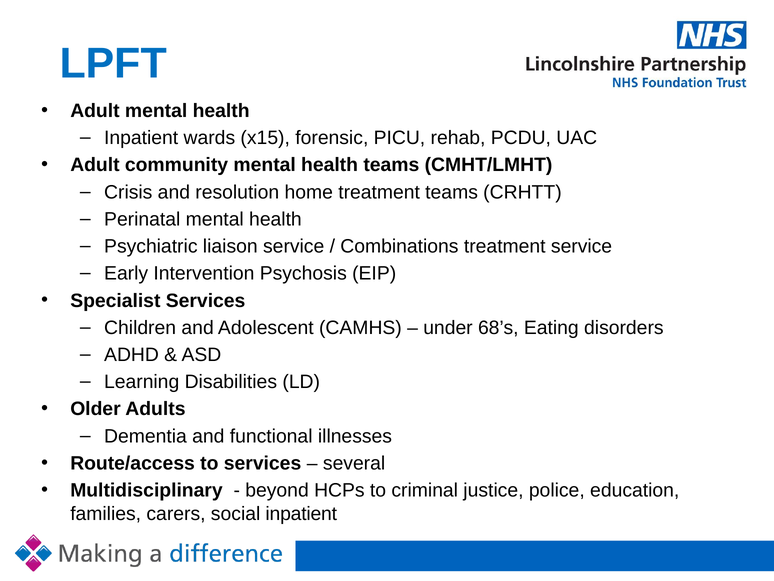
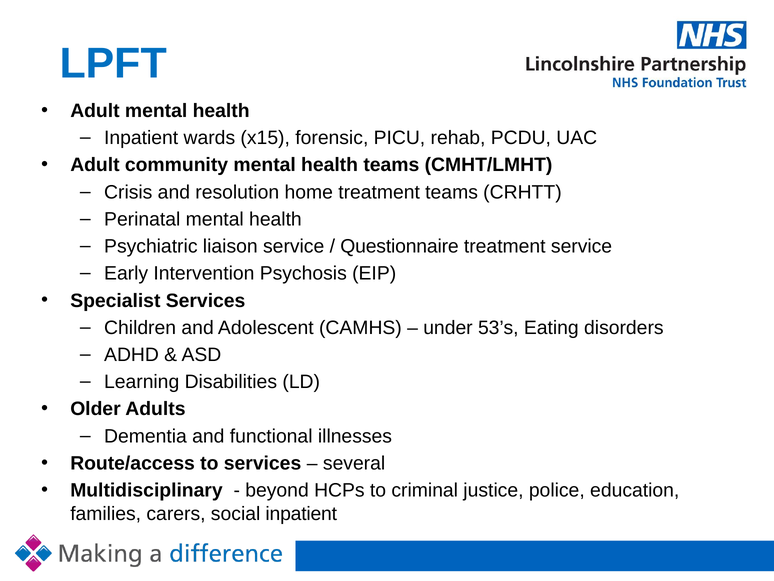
Combinations: Combinations -> Questionnaire
68’s: 68’s -> 53’s
